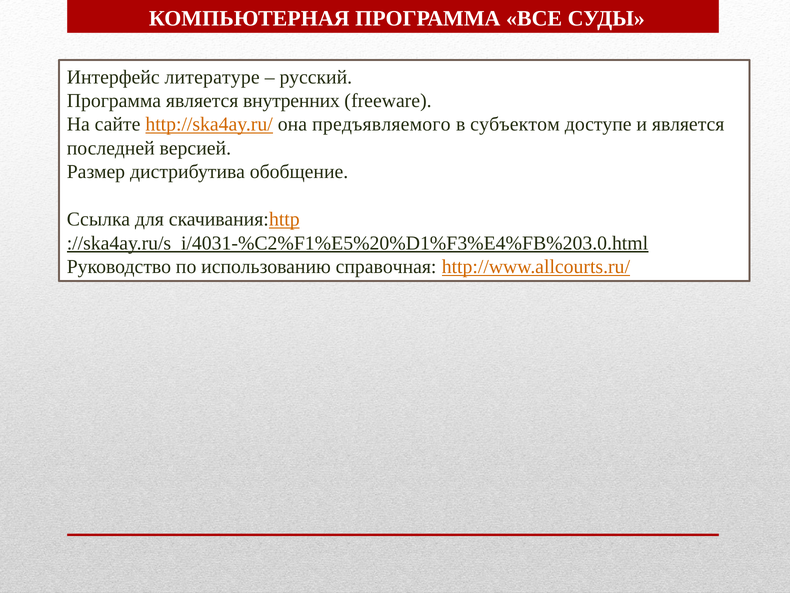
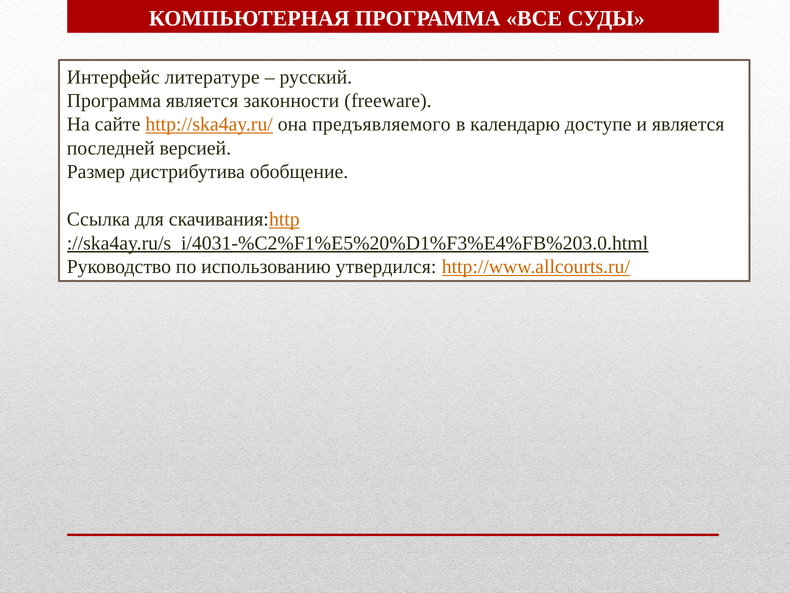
внутренних: внутренних -> законности
субъектом: субъектом -> календарю
справочная: справочная -> утвердился
